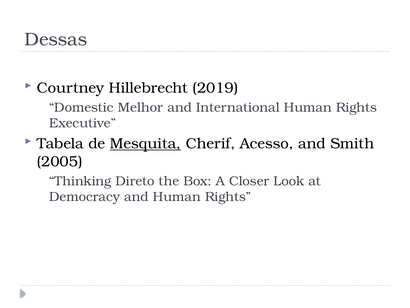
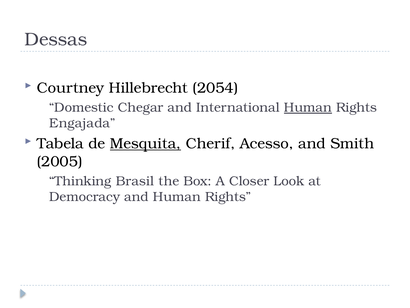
2019: 2019 -> 2054
Melhor: Melhor -> Chegar
Human at (308, 107) underline: none -> present
Executive: Executive -> Engajada
Direto: Direto -> Brasil
